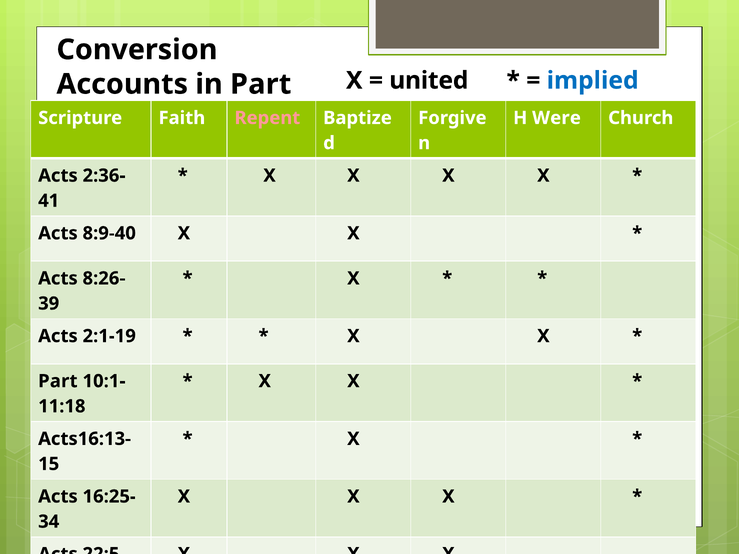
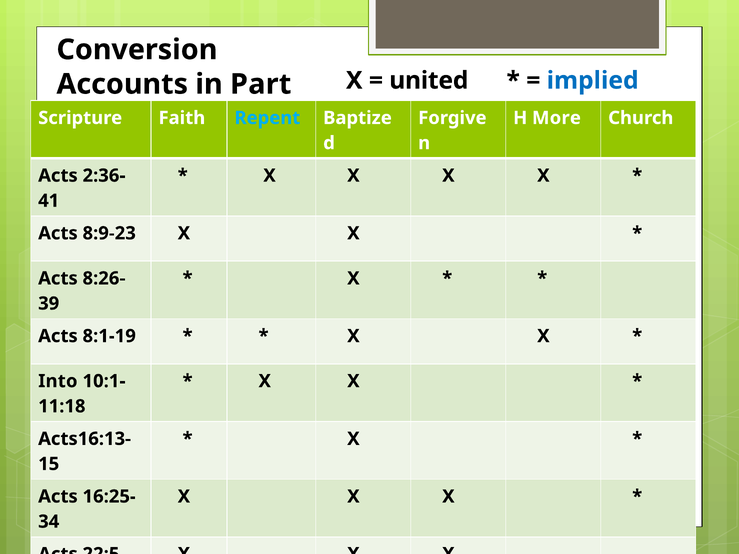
Repent colour: pink -> light blue
Were: Were -> More
8:9-40: 8:9-40 -> 8:9-23
2:1-19: 2:1-19 -> 8:1-19
Part at (58, 381): Part -> Into
